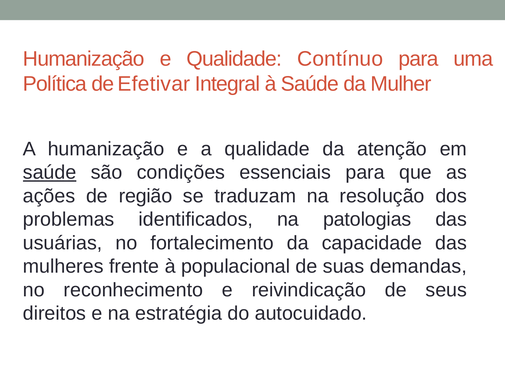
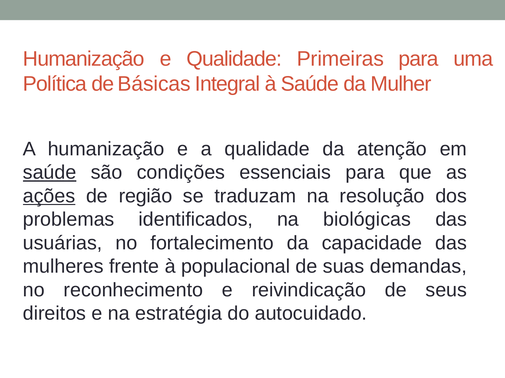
Contínuo: Contínuo -> Primeiras
Efetivar: Efetivar -> Básicas
ações underline: none -> present
patologias: patologias -> biológicas
